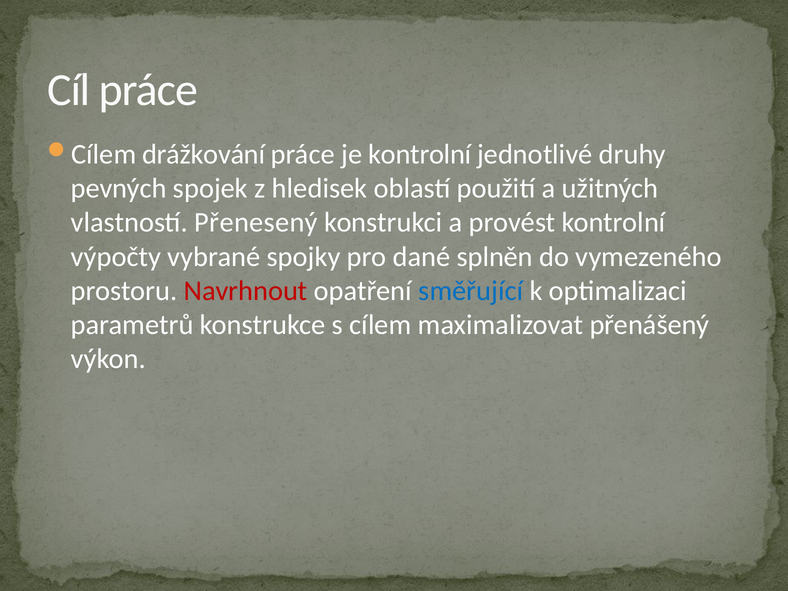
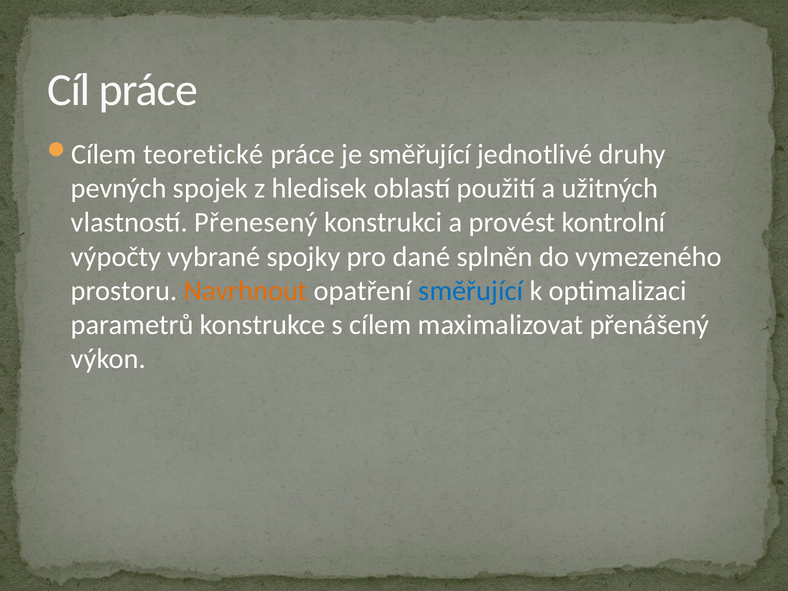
drážkování: drážkování -> teoretické
je kontrolní: kontrolní -> směřující
Navrhnout colour: red -> orange
